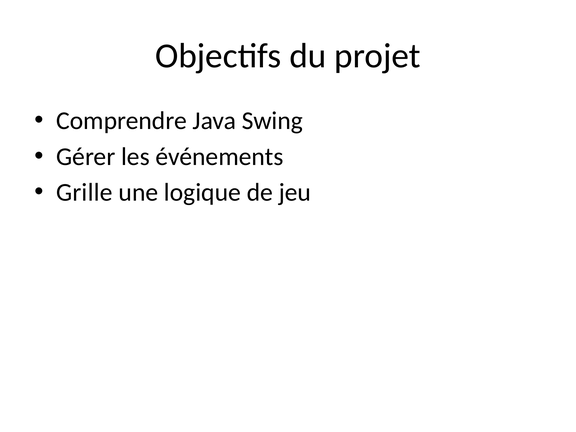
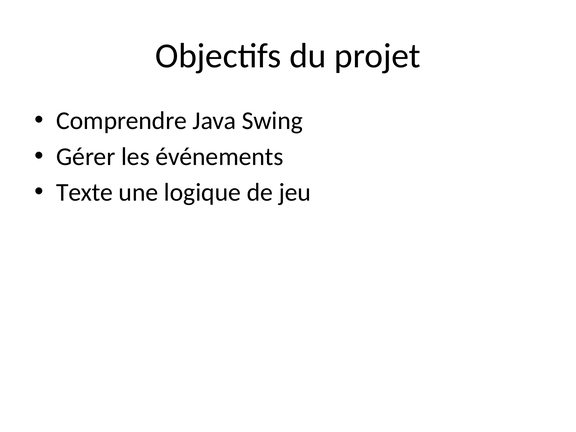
Grille: Grille -> Texte
